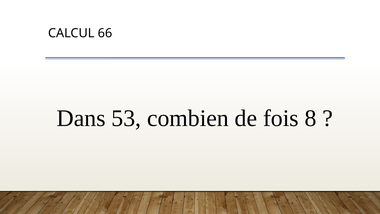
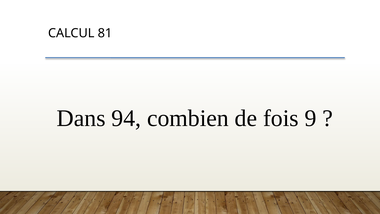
66: 66 -> 81
53: 53 -> 94
8: 8 -> 9
